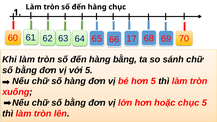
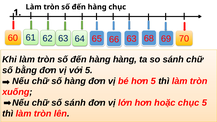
61 17: 17 -> 63
hàng bằng: bằng -> hàng
Nếu chữ số bằng: bằng -> sánh
